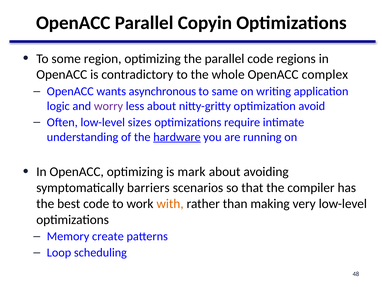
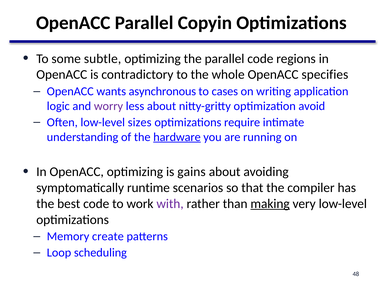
region: region -> subtle
complex: complex -> specifies
same: same -> cases
mark: mark -> gains
barriers: barriers -> runtime
with colour: orange -> purple
making underline: none -> present
